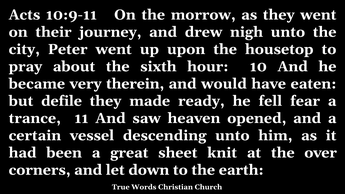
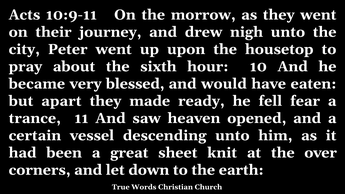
therein: therein -> blessed
defile: defile -> apart
